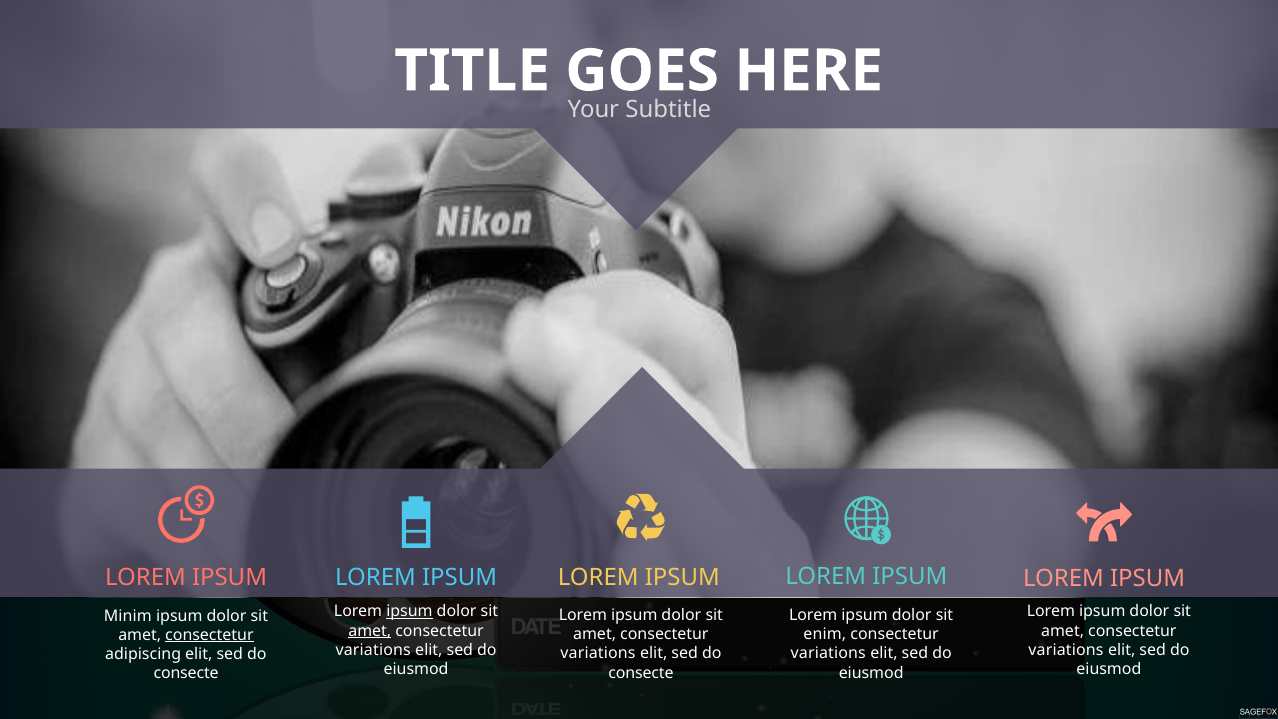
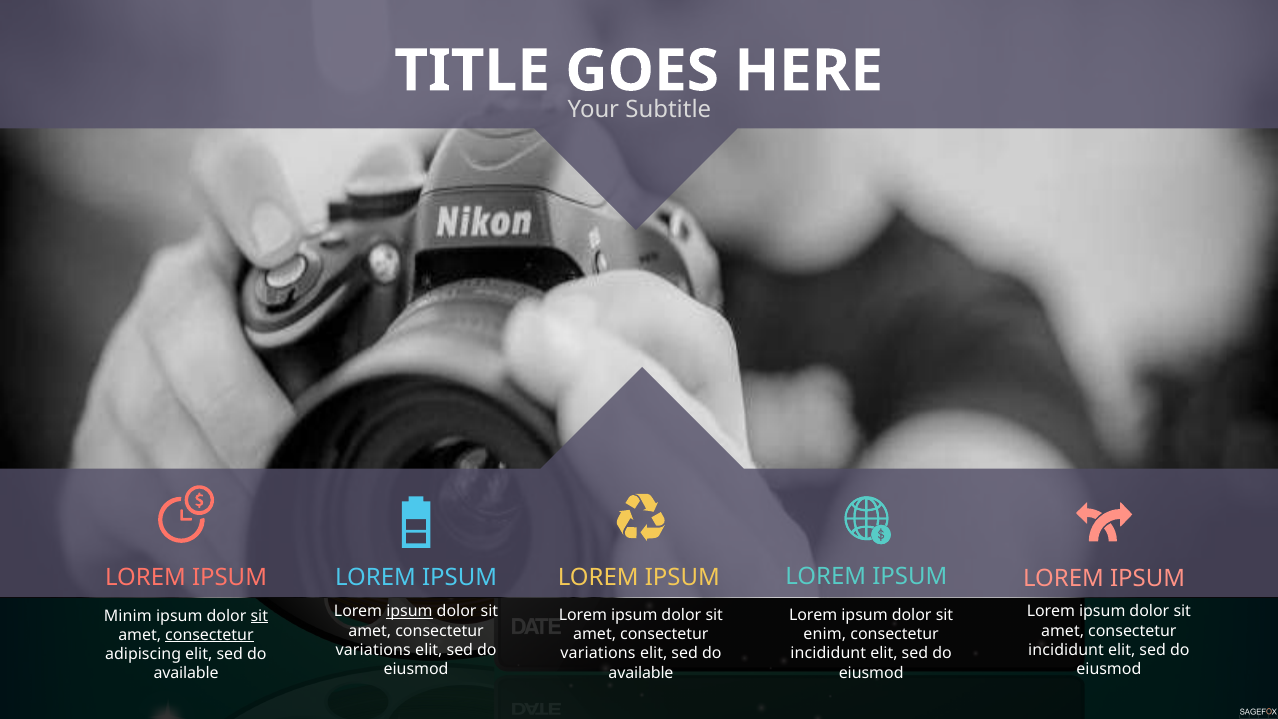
sit at (259, 616) underline: none -> present
amet at (370, 631) underline: present -> none
variations at (1066, 650): variations -> incididunt
variations at (828, 654): variations -> incididunt
consecte at (641, 673): consecte -> available
consecte at (186, 673): consecte -> available
